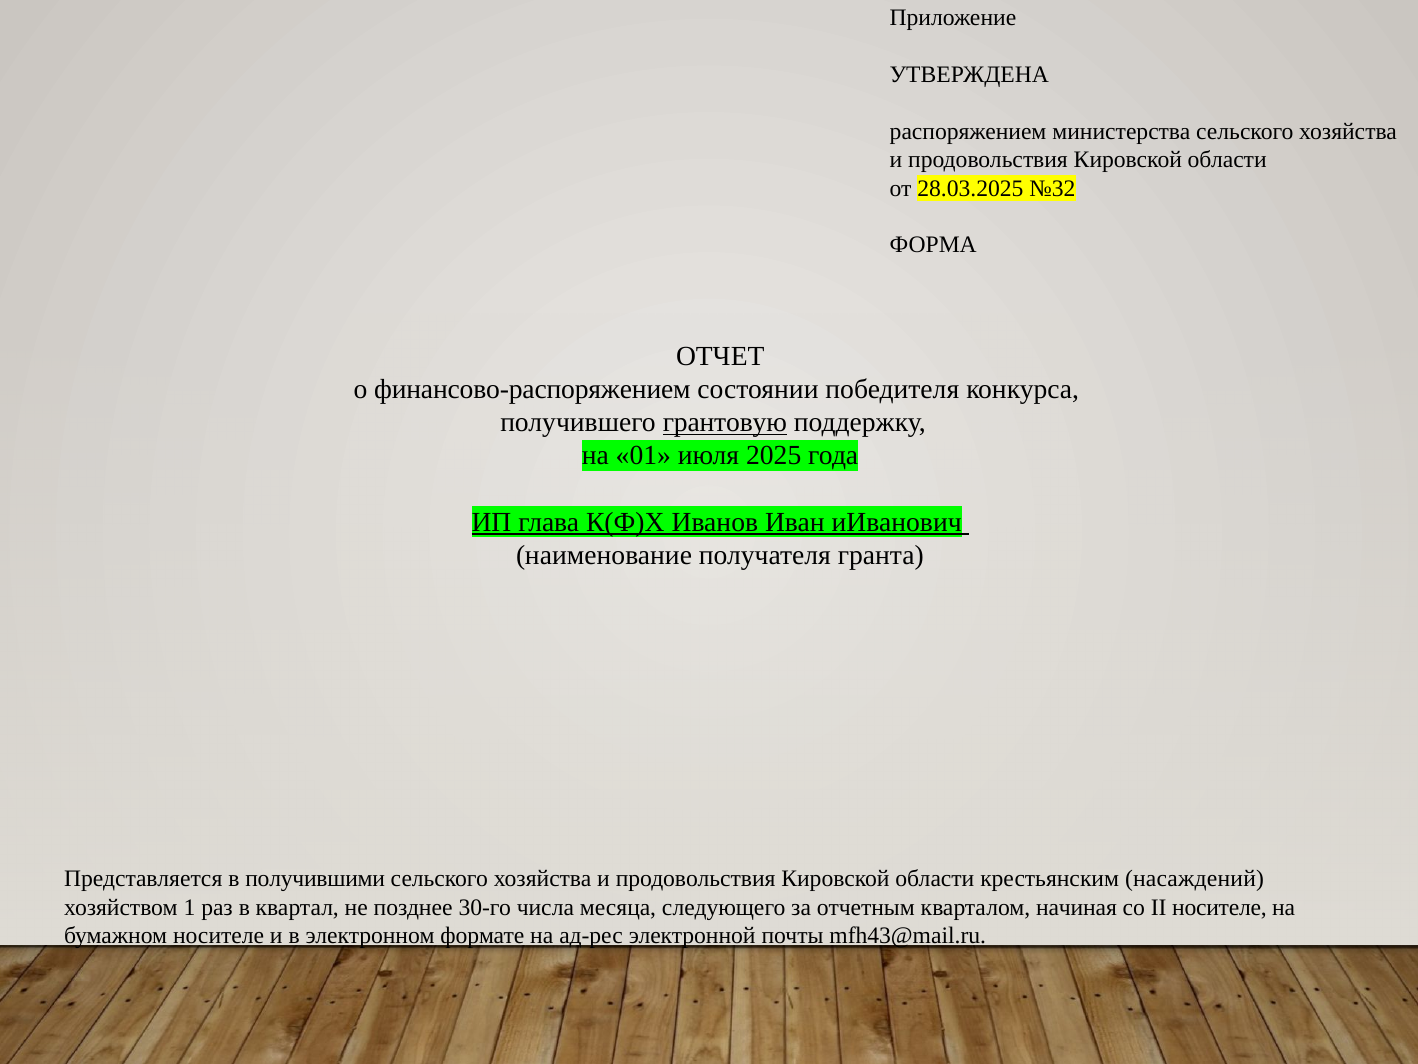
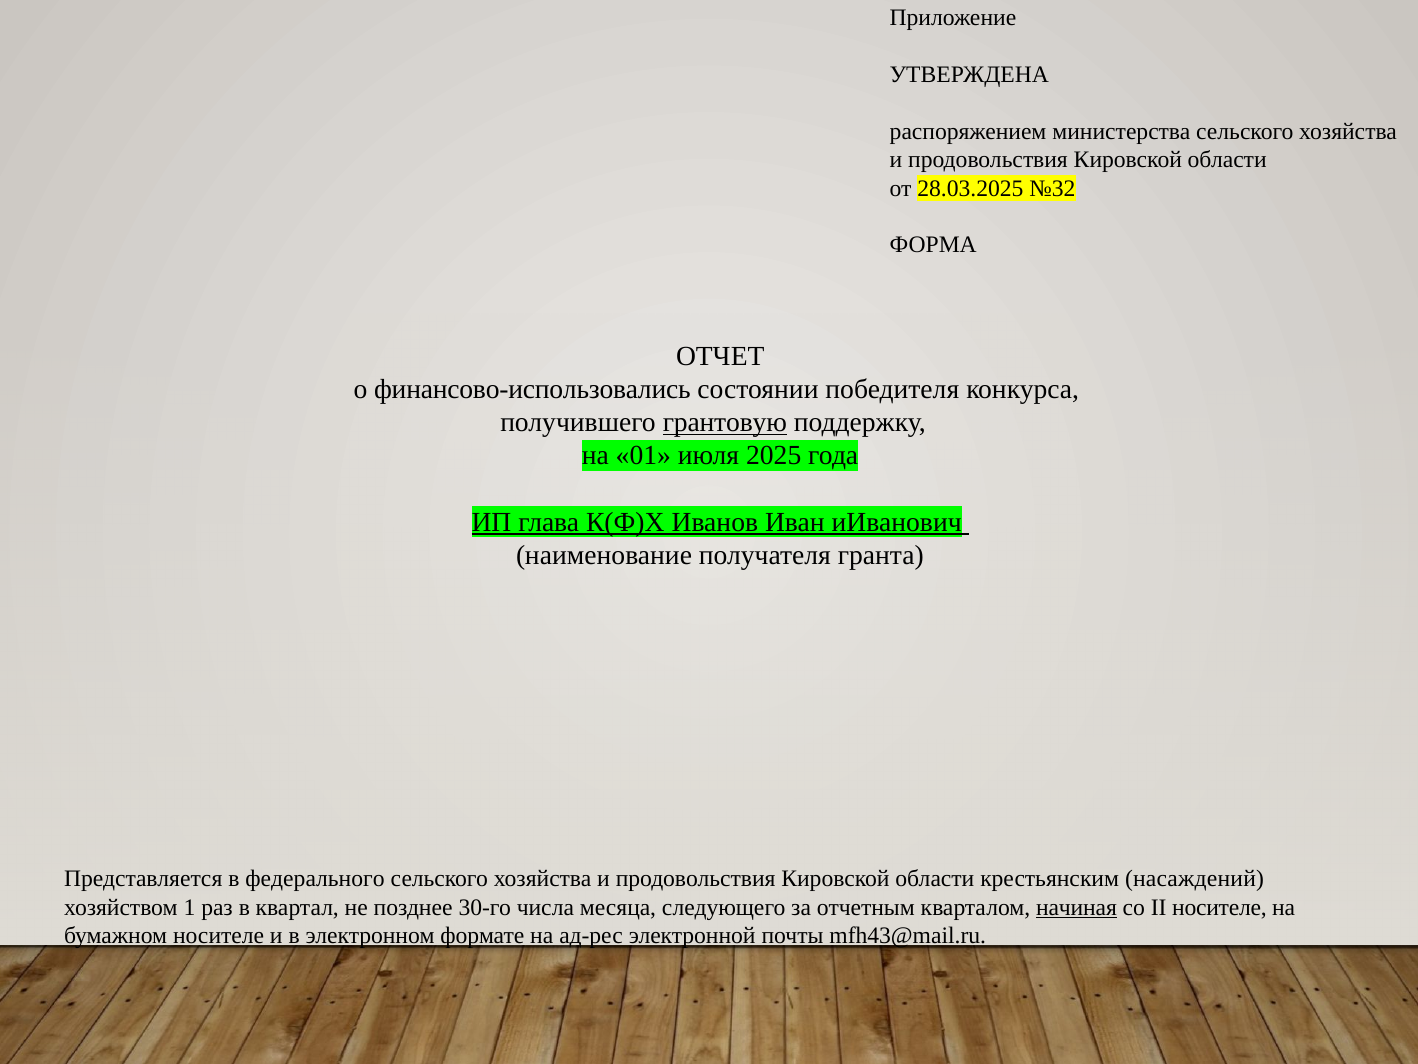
финансово-распоряжением: финансово-распоряжением -> финансово-использовались
получившими: получившими -> федерального
начиная underline: none -> present
